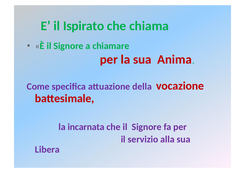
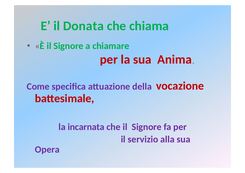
Ispirato: Ispirato -> Donata
Libera: Libera -> Opera
